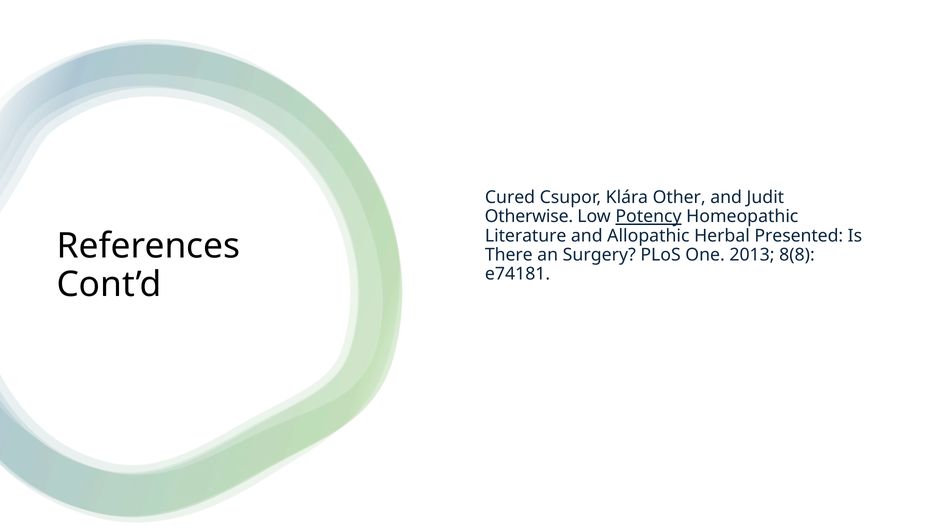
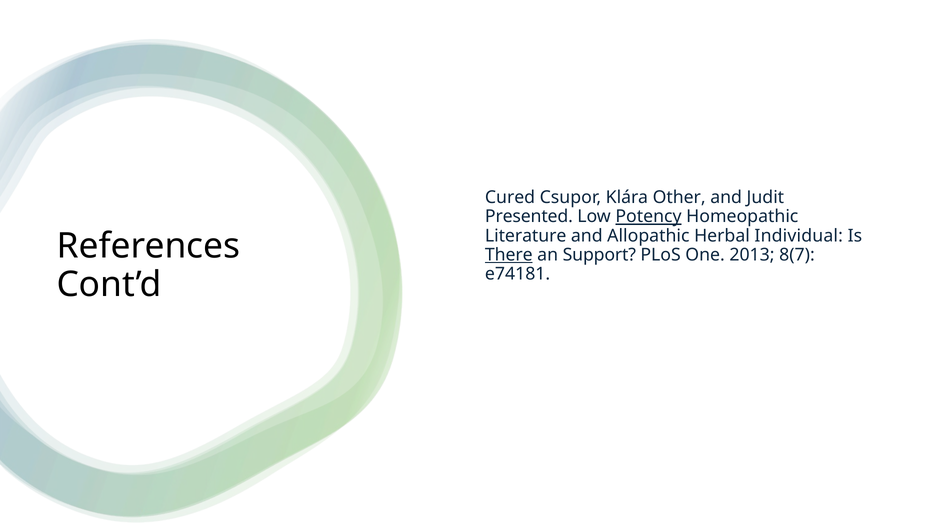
Otherwise: Otherwise -> Presented
Presented: Presented -> Individual
There underline: none -> present
Surgery: Surgery -> Support
8(8: 8(8 -> 8(7
